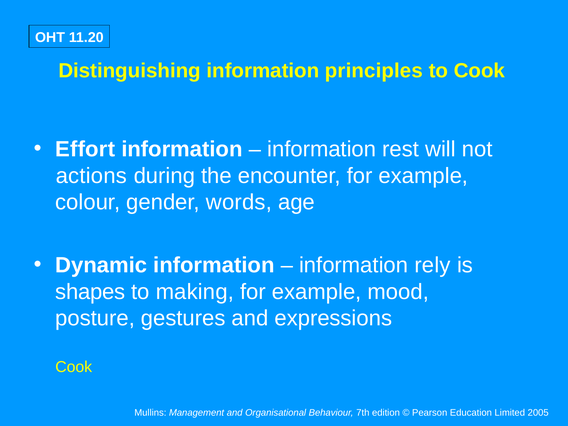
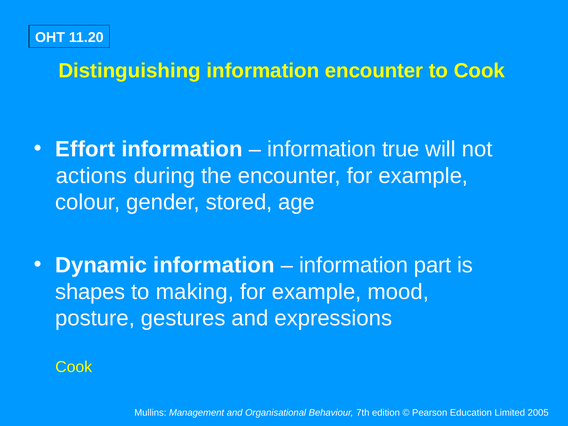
information principles: principles -> encounter
rest: rest -> true
words: words -> stored
rely: rely -> part
